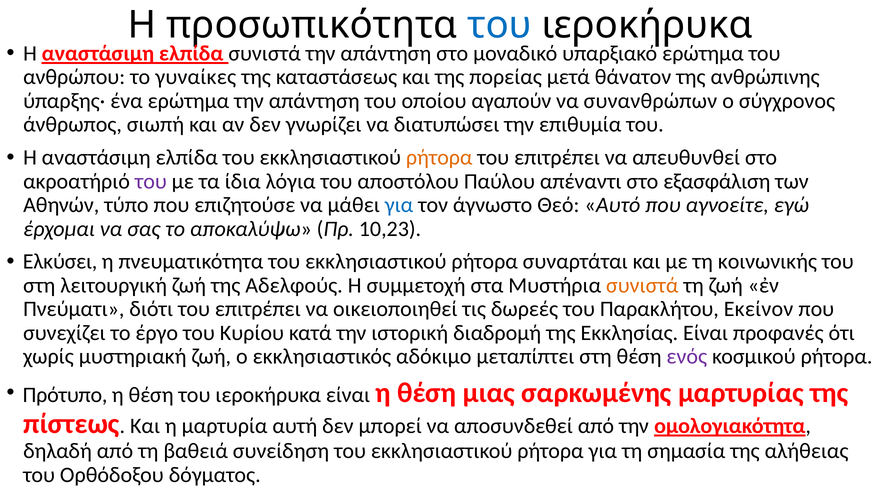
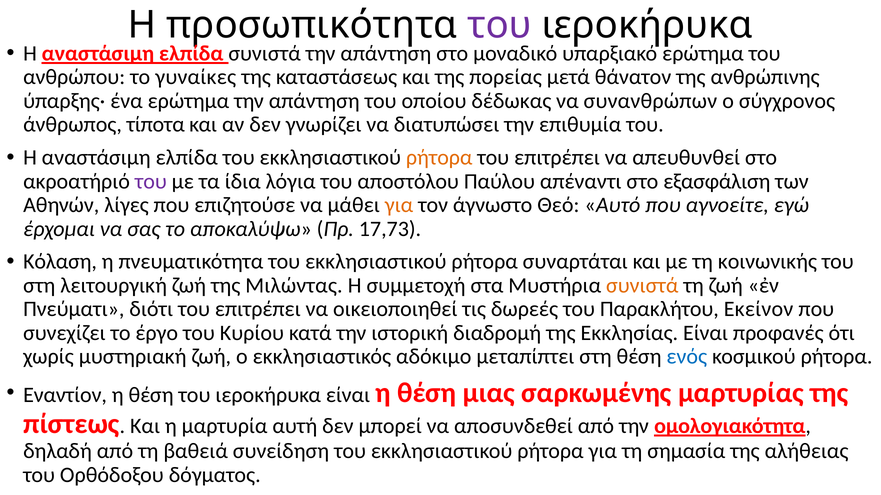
του at (500, 25) colour: blue -> purple
αγαπούν: αγαπούν -> δέδωκας
σιωπή: σιωπή -> τίποτα
τύπο: τύπο -> λίγες
για at (399, 205) colour: blue -> orange
10,23: 10,23 -> 17,73
Ελκύσει: Ελκύσει -> Κόλαση
Αδελφούς: Αδελφούς -> Μιλώντας
ενός colour: purple -> blue
Πρότυπο: Πρότυπο -> Εναντίον
